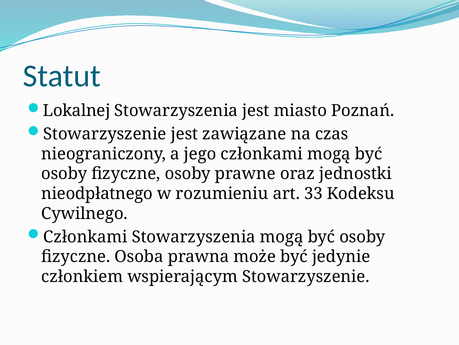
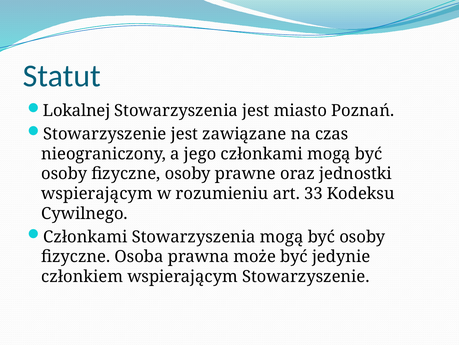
nieodpłatnego at (97, 193): nieodpłatnego -> wspierającym
